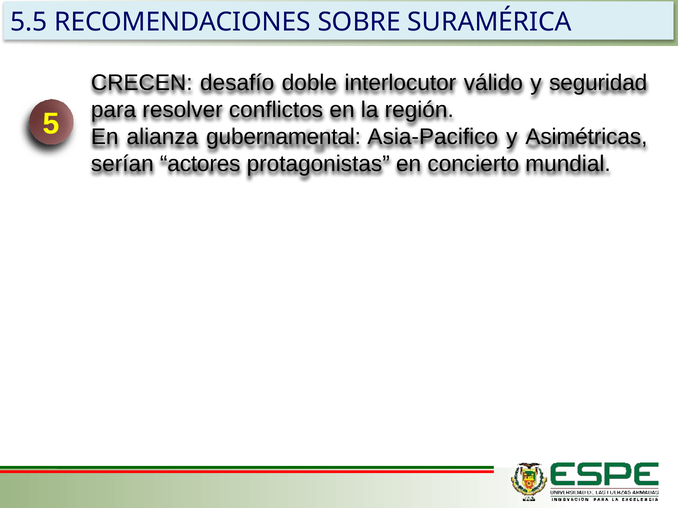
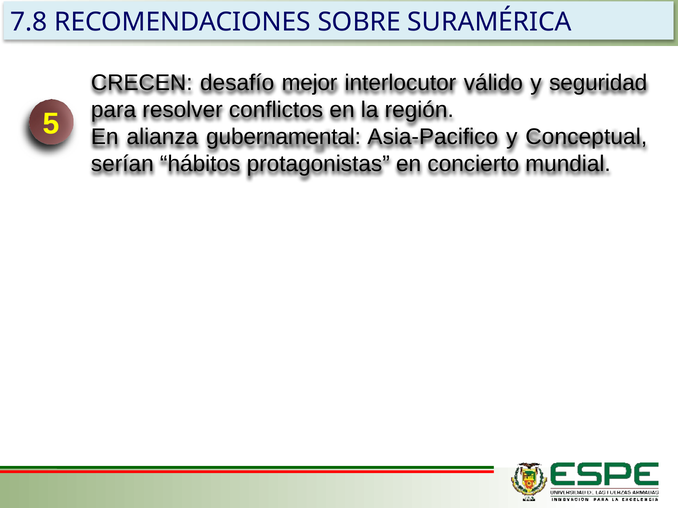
5.5: 5.5 -> 7.8
doble: doble -> mejor
Asimétricas: Asimétricas -> Conceptual
actores: actores -> hábitos
